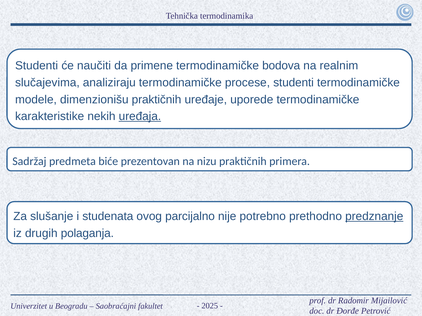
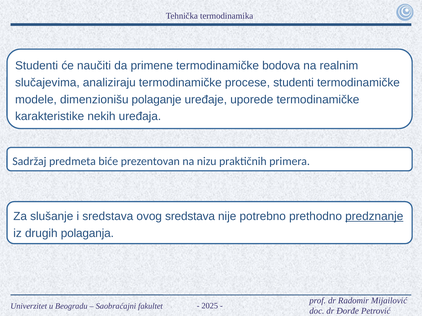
dimenzionišu praktičnih: praktičnih -> polaganje
uređaja underline: present -> none
i studenata: studenata -> sredstava
ovog parcijalno: parcijalno -> sredstava
